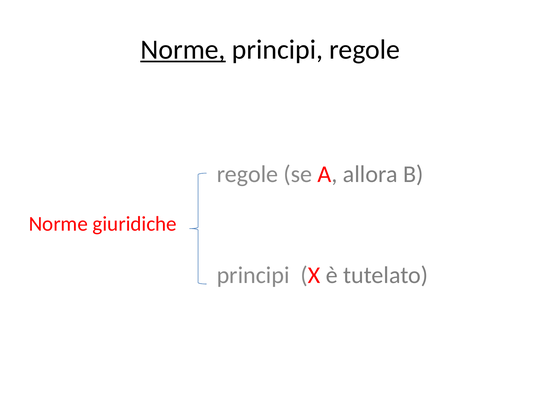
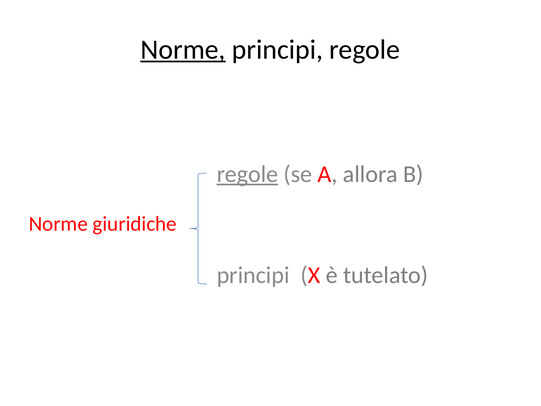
regole at (247, 174) underline: none -> present
